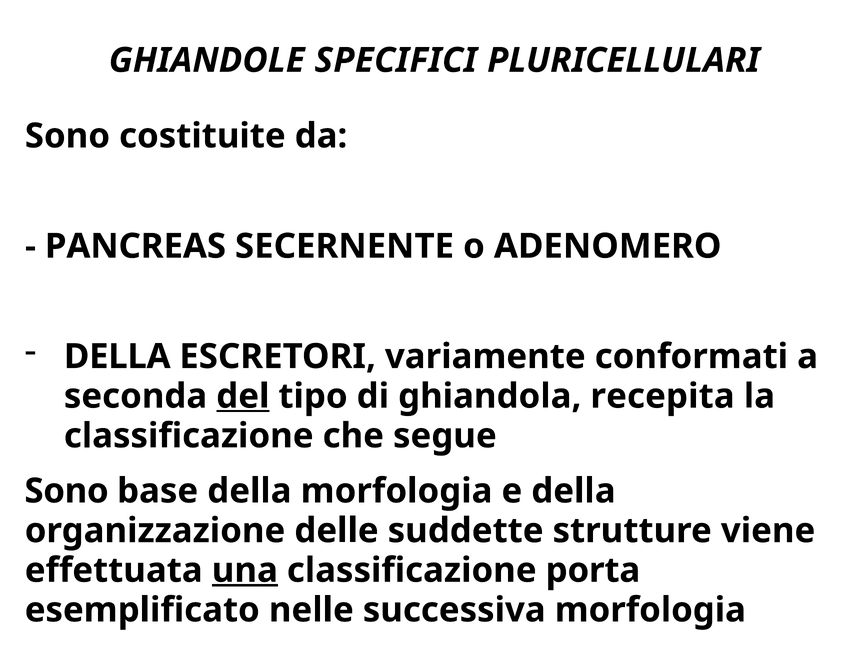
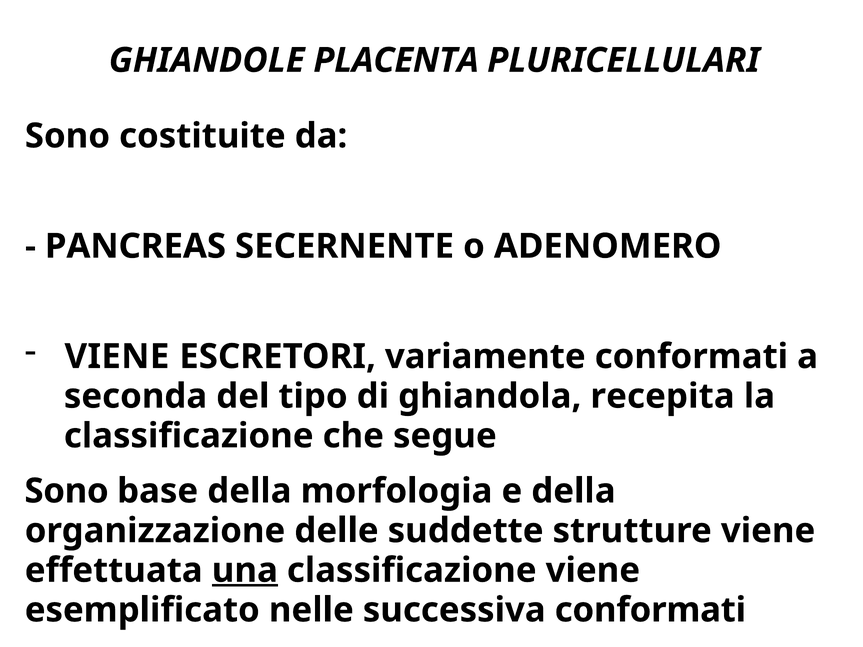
SPECIFICI: SPECIFICI -> PLACENTA
DELLA at (117, 357): DELLA -> VIENE
del underline: present -> none
classificazione porta: porta -> viene
successiva morfologia: morfologia -> conformati
